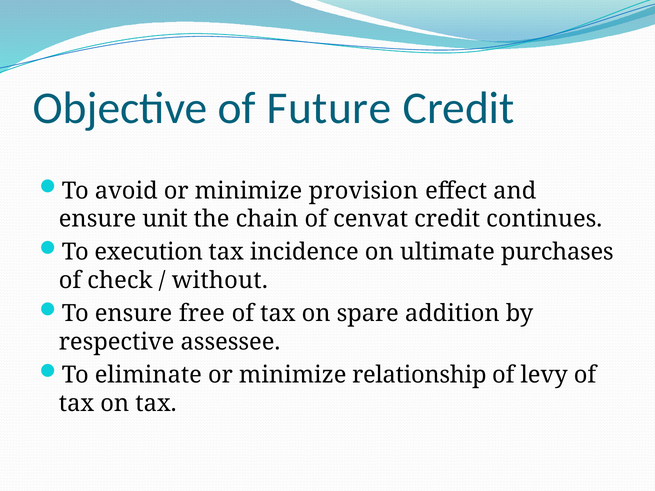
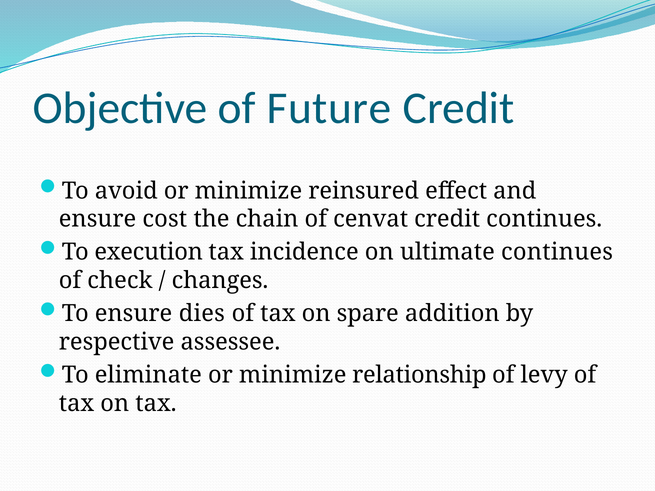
provision: provision -> reinsured
unit: unit -> cost
ultimate purchases: purchases -> continues
without: without -> changes
free: free -> dies
